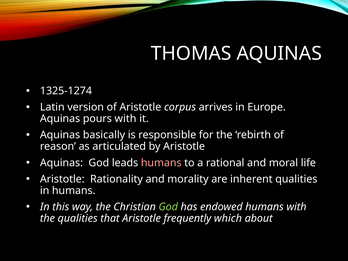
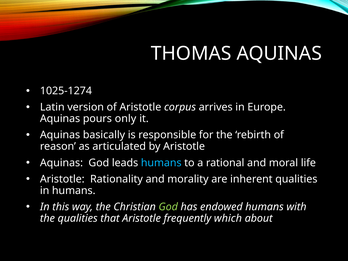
1325-1274: 1325-1274 -> 1025-1274
pours with: with -> only
humans at (161, 163) colour: pink -> light blue
